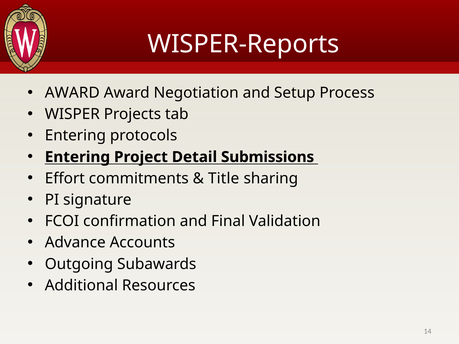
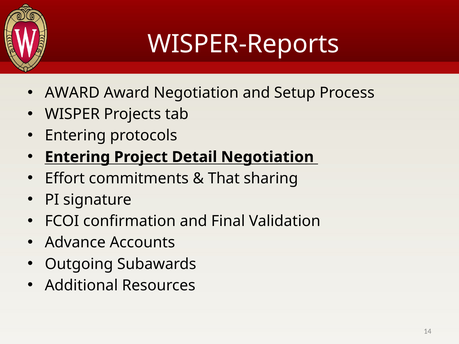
Detail Submissions: Submissions -> Negotiation
Title: Title -> That
